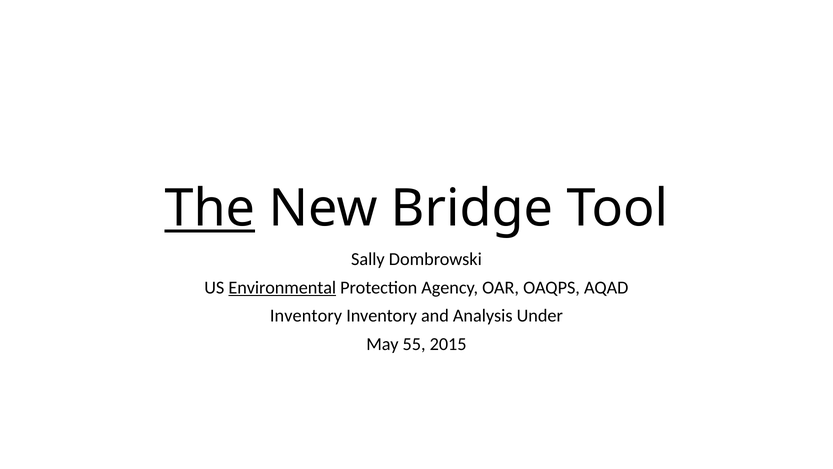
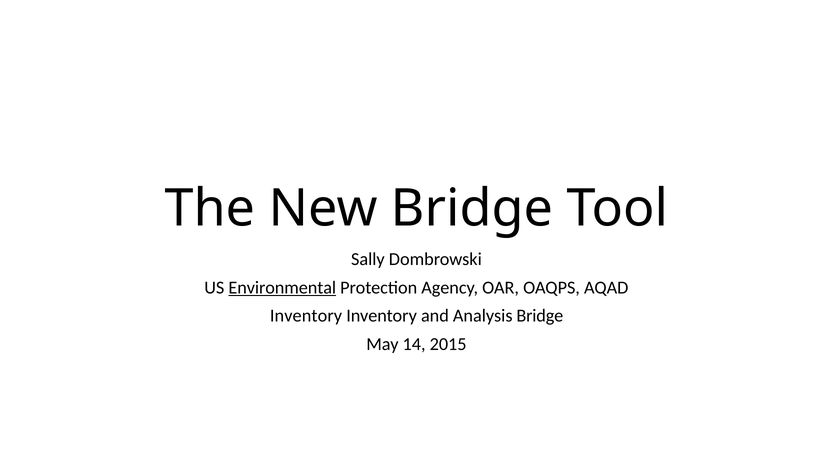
The underline: present -> none
Analysis Under: Under -> Bridge
55: 55 -> 14
